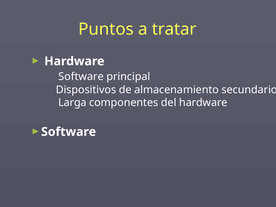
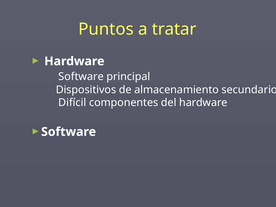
Larga: Larga -> Difícil
